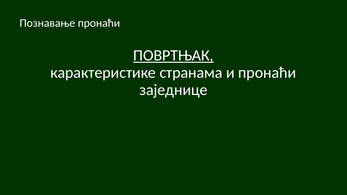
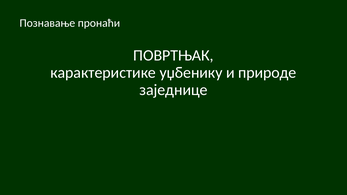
ПОВРТЊАК underline: present -> none
странама: странама -> уџбенику
и пронаћи: пронаћи -> природе
